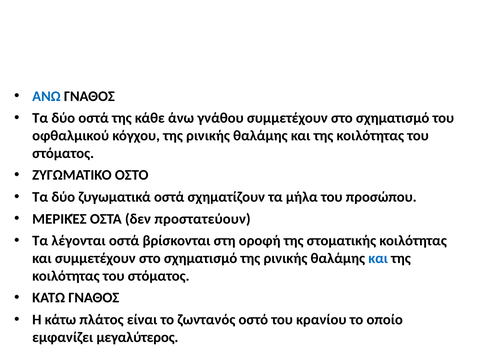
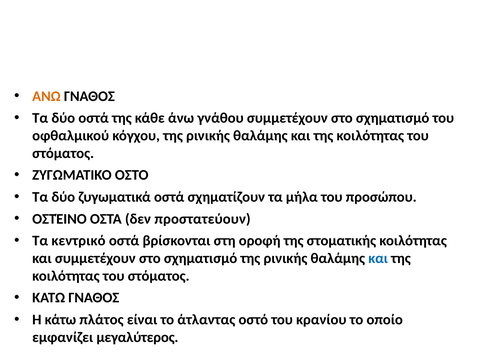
ΑΝΩ colour: blue -> orange
ΜΕΡΙΚΈΣ: ΜΕΡΙΚΈΣ -> ΟΣΤΈΙΝΟ
λέγονται: λέγονται -> κεντρικό
ζωντανός: ζωντανός -> άτλαντας
